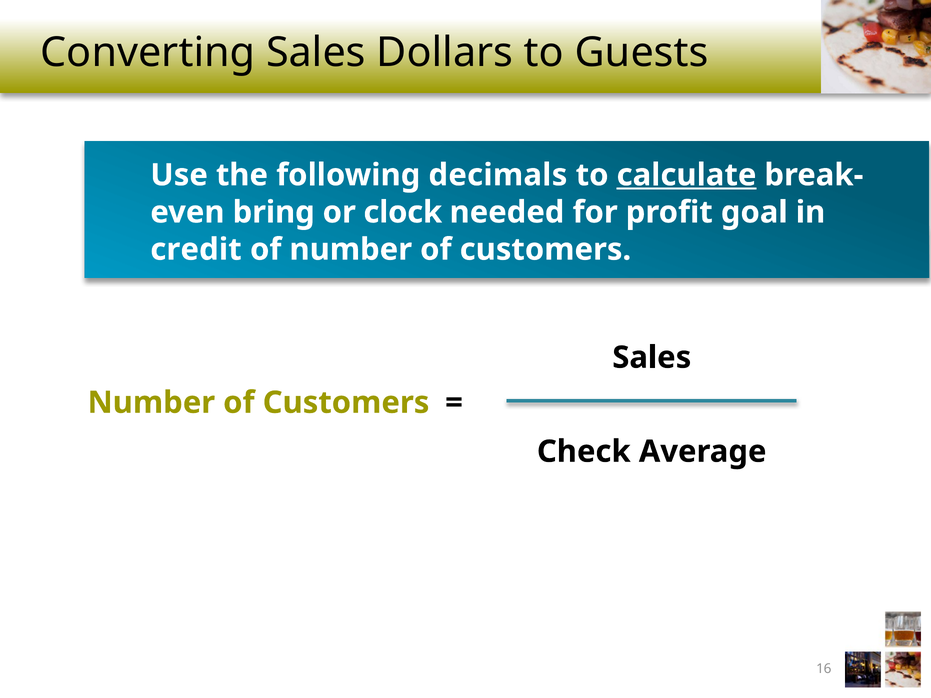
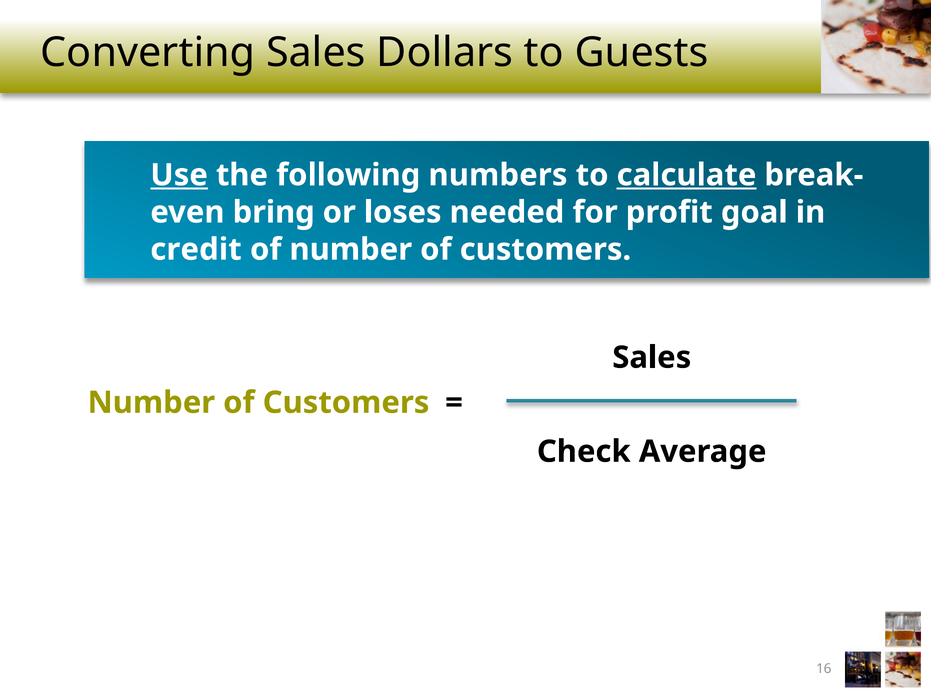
Use underline: none -> present
decimals: decimals -> numbers
clock: clock -> loses
